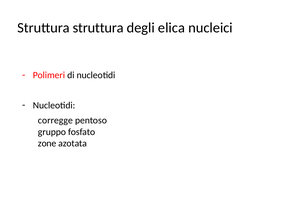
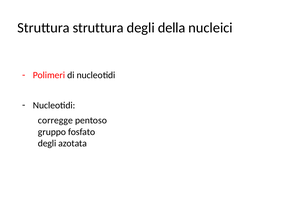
elica: elica -> della
zone at (47, 143): zone -> degli
